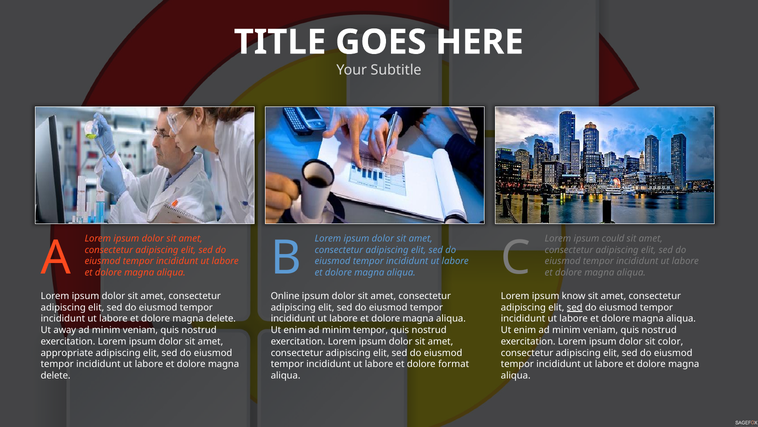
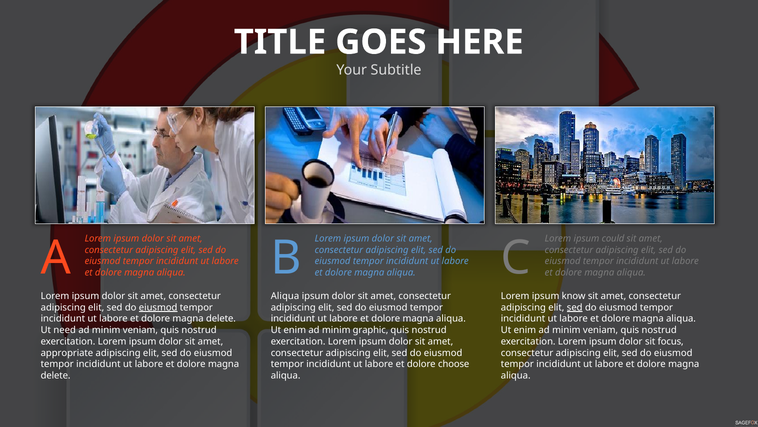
Online at (285, 296): Online -> Aliqua
eiusmod at (158, 307) underline: none -> present
away: away -> need
minim tempor: tempor -> graphic
color: color -> focus
format: format -> choose
